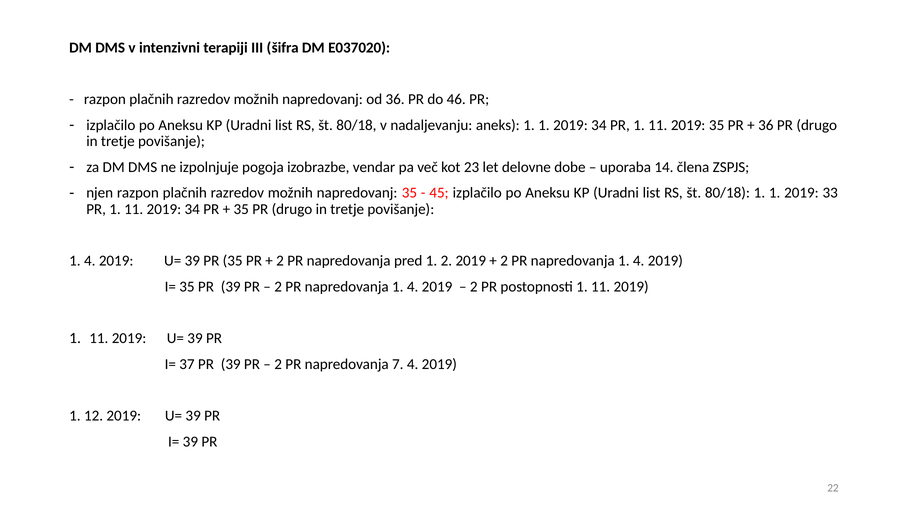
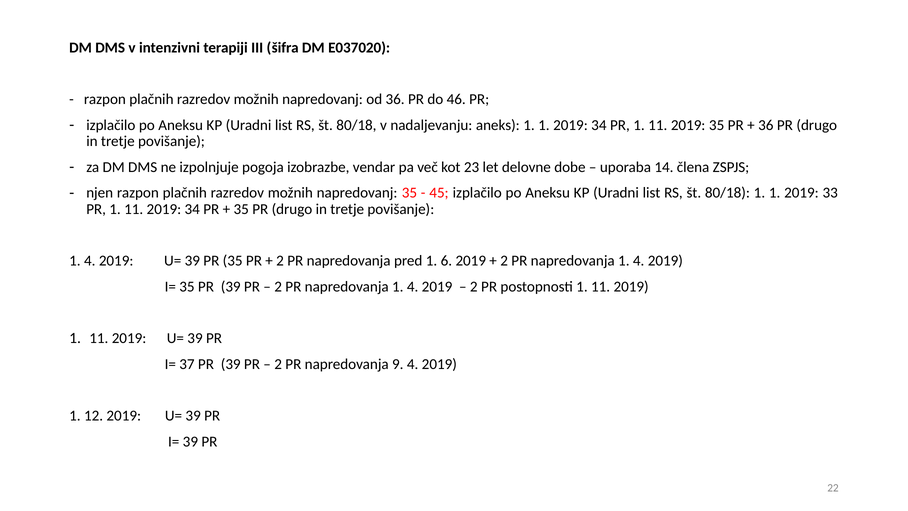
1 2: 2 -> 6
7: 7 -> 9
